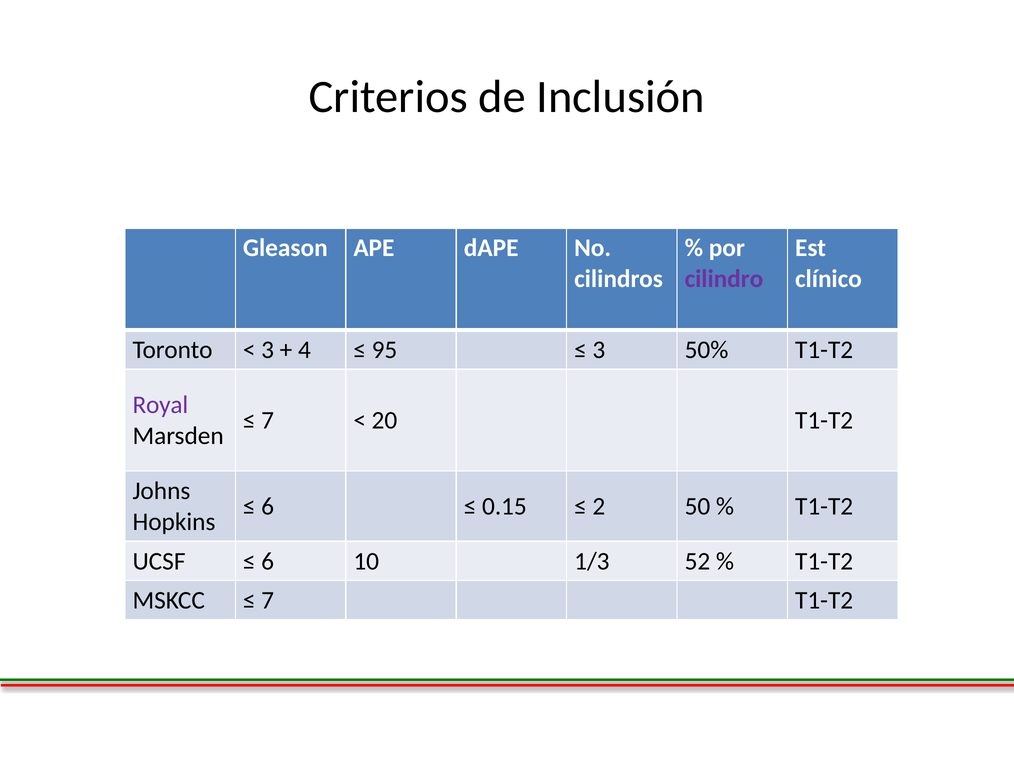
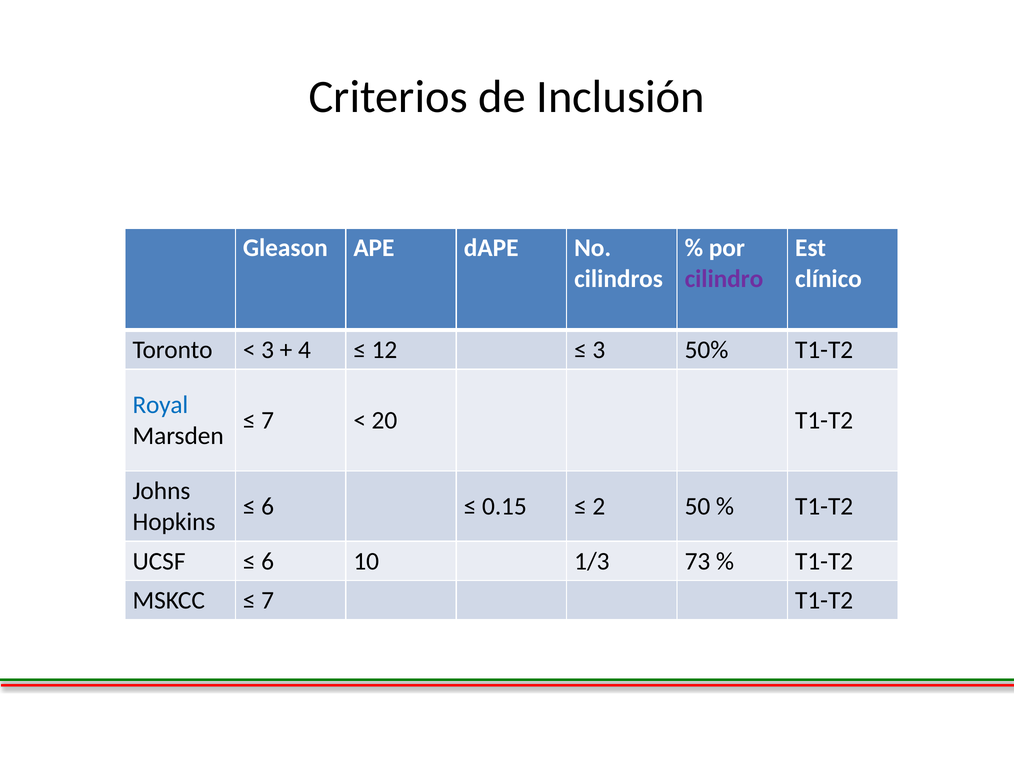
95: 95 -> 12
Royal colour: purple -> blue
52: 52 -> 73
